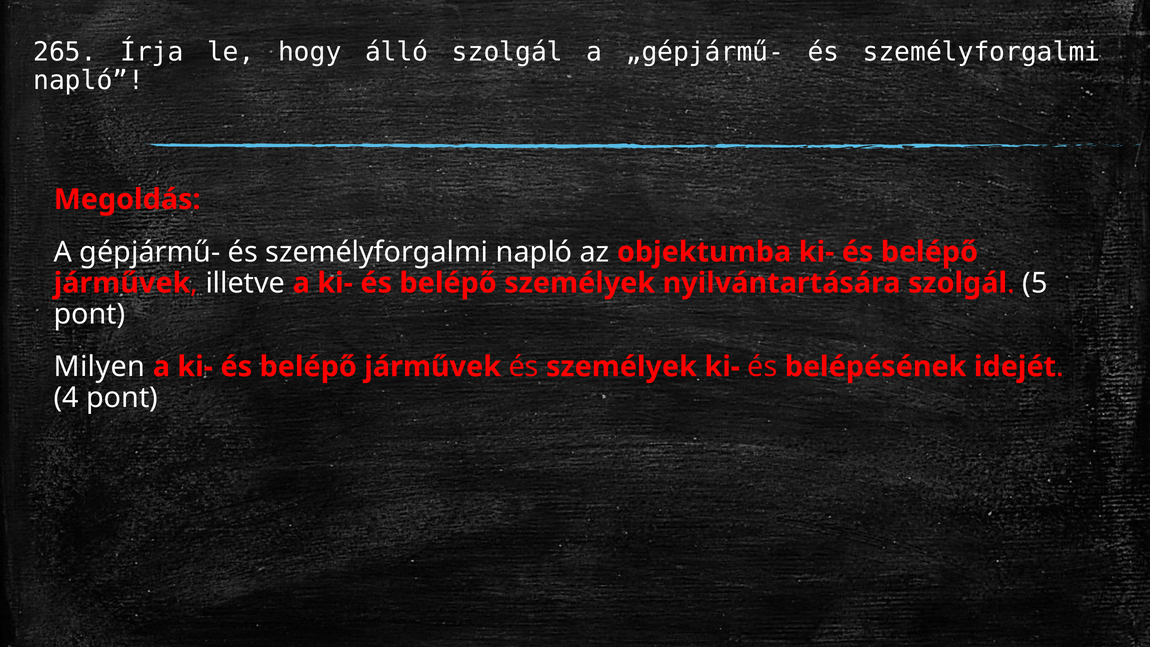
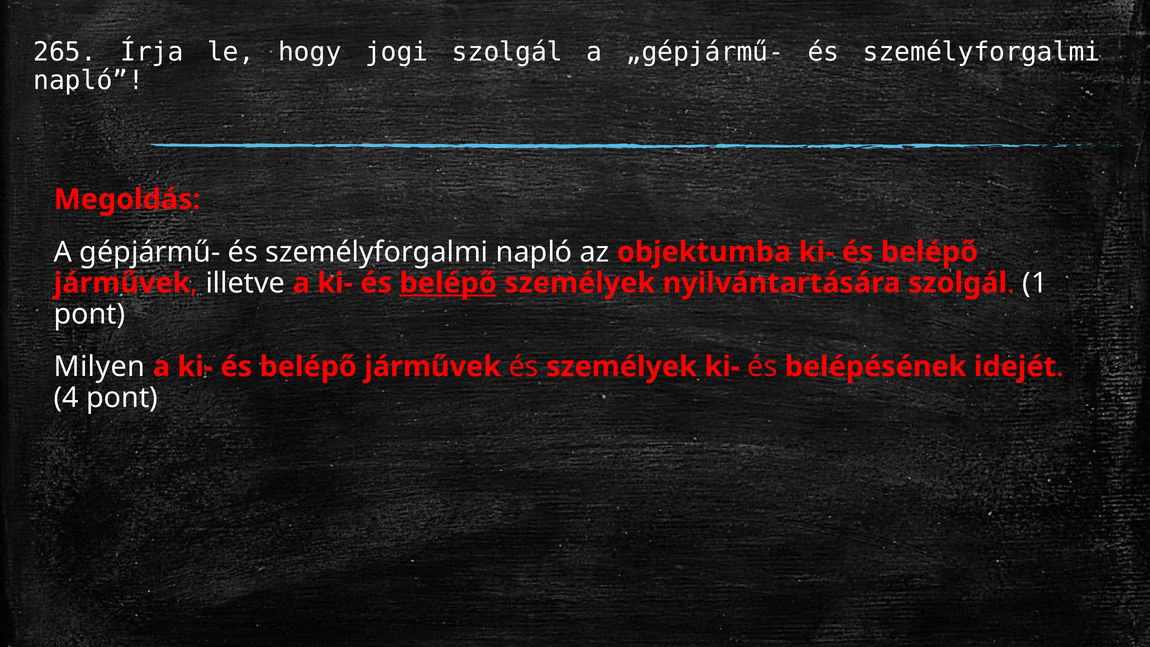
álló: álló -> jogi
belépő at (448, 283) underline: none -> present
5: 5 -> 1
